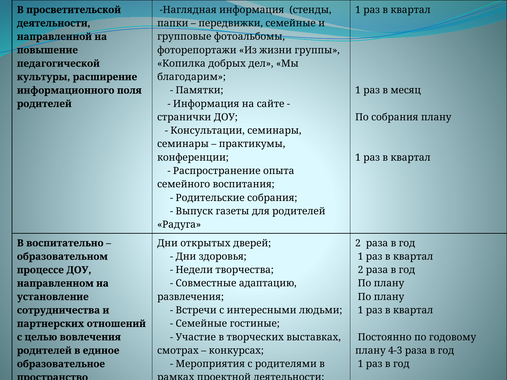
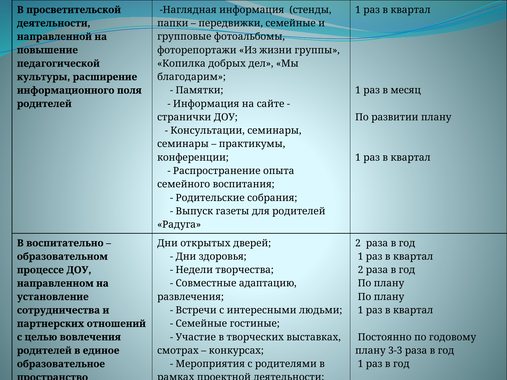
По собрания: собрания -> развитии
4-3: 4-3 -> 3-3
